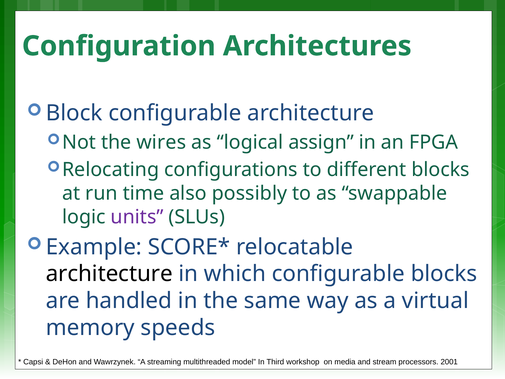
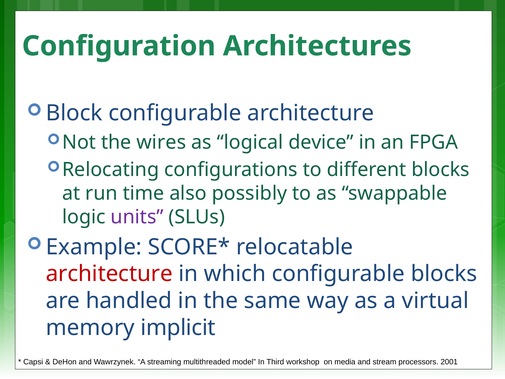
assign: assign -> device
architecture at (109, 274) colour: black -> red
speeds: speeds -> implicit
